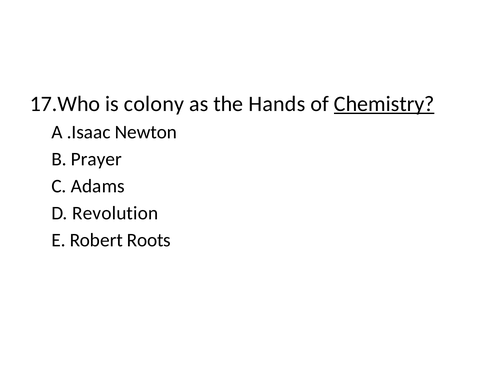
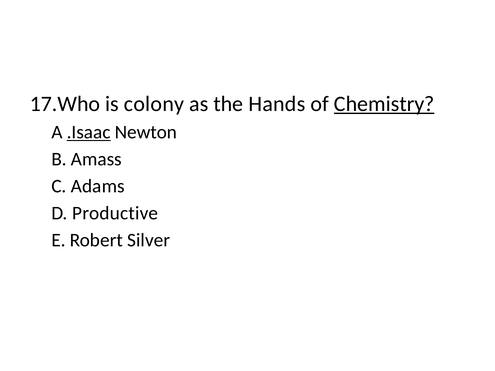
.Isaac underline: none -> present
Prayer: Prayer -> Amass
Revolution: Revolution -> Productive
Roots: Roots -> Silver
